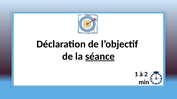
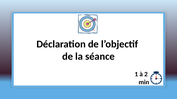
séance underline: present -> none
